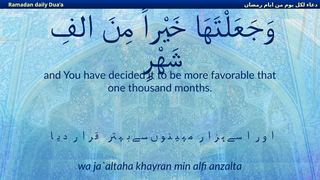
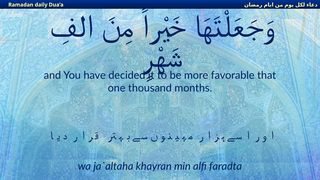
anzalta: anzalta -> faradta
